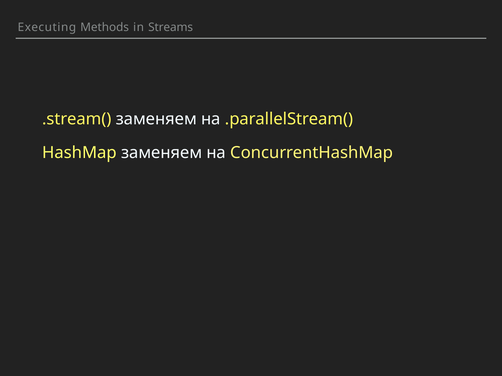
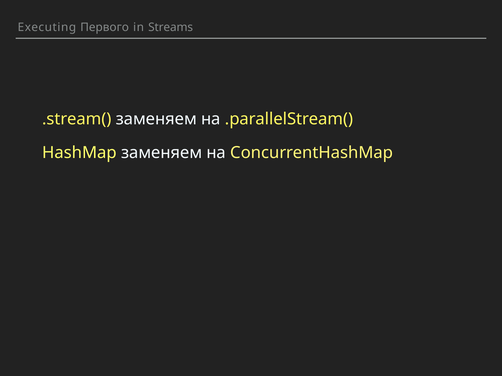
Methods: Methods -> Первого
